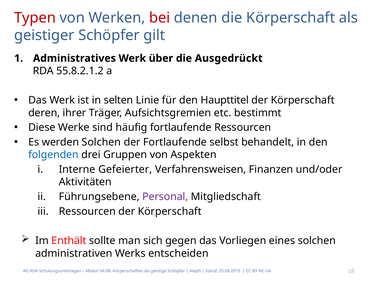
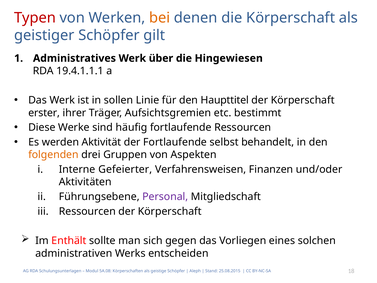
bei colour: red -> orange
Ausgedrückt: Ausgedrückt -> Hingewiesen
55.8.2.1.2: 55.8.2.1.2 -> 19.4.1.1.1
selten: selten -> sollen
deren: deren -> erster
werden Solchen: Solchen -> Aktivität
folgenden colour: blue -> orange
